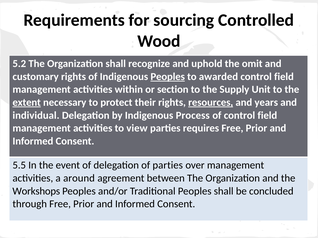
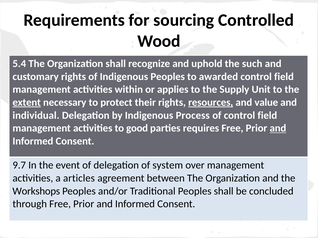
5.2: 5.2 -> 5.4
omit: omit -> such
Peoples at (168, 77) underline: present -> none
section: section -> applies
years: years -> value
view: view -> good
and at (278, 128) underline: none -> present
5.5: 5.5 -> 9.7
of parties: parties -> system
around: around -> articles
